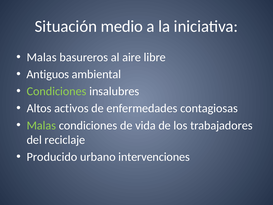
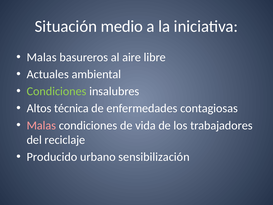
Antiguos: Antiguos -> Actuales
activos: activos -> técnica
Malas at (41, 125) colour: light green -> pink
intervenciones: intervenciones -> sensibilización
